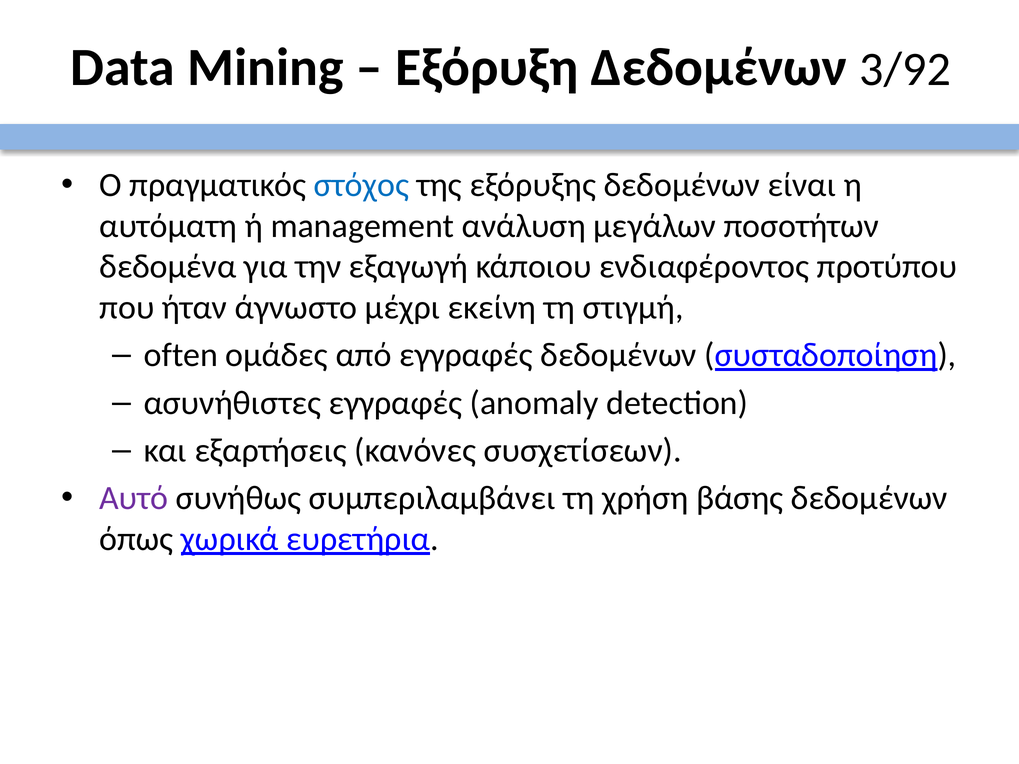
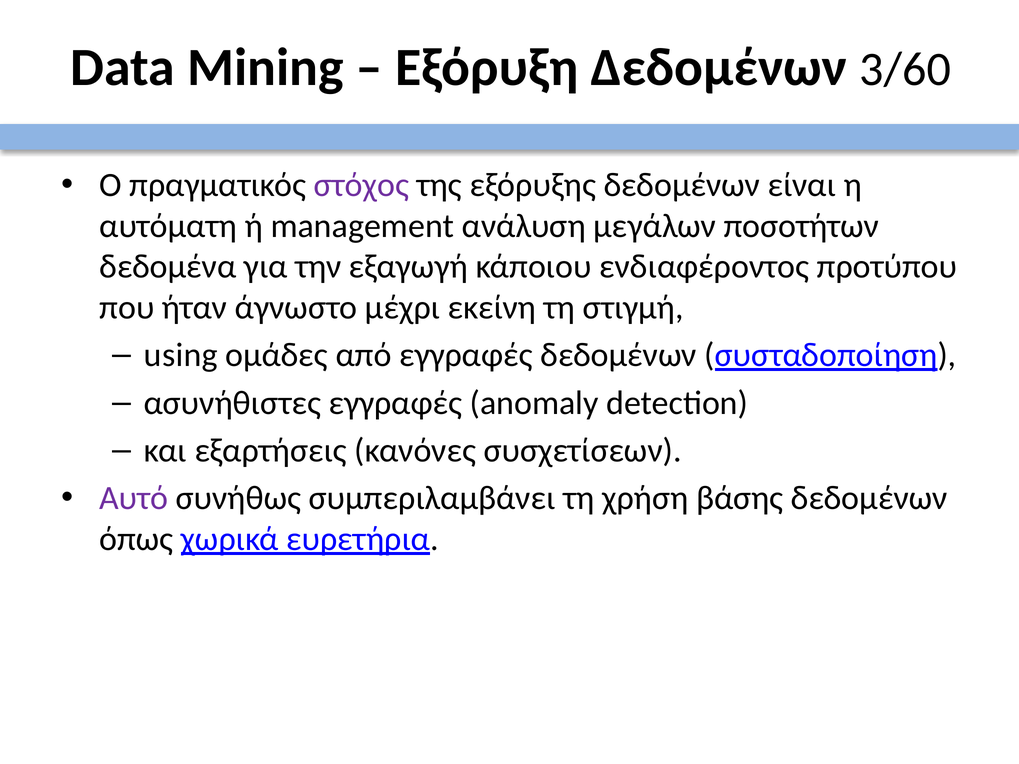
3/92: 3/92 -> 3/60
στόχος colour: blue -> purple
often: often -> using
